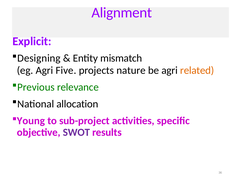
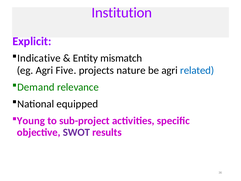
Alignment: Alignment -> Institution
Designing: Designing -> Indicative
related colour: orange -> blue
Previous: Previous -> Demand
allocation: allocation -> equipped
